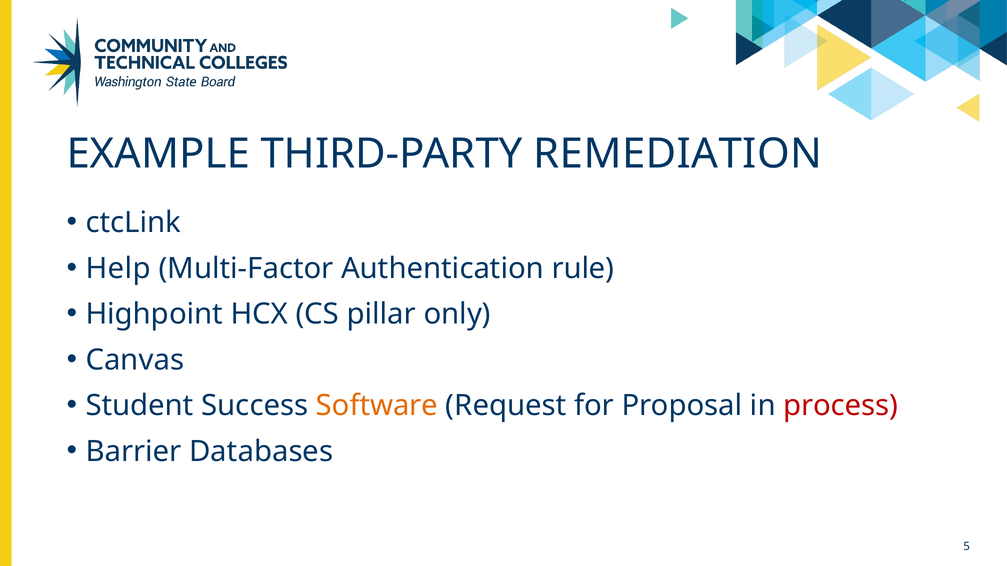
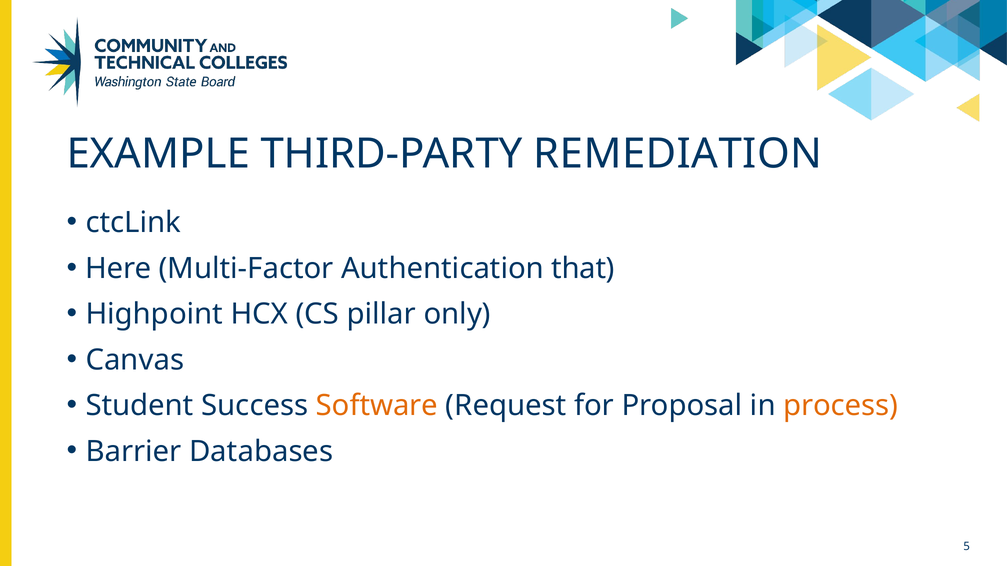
Help: Help -> Here
rule: rule -> that
process colour: red -> orange
